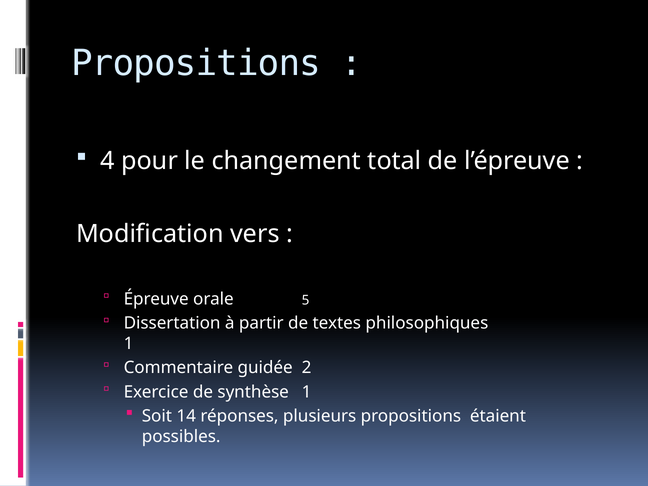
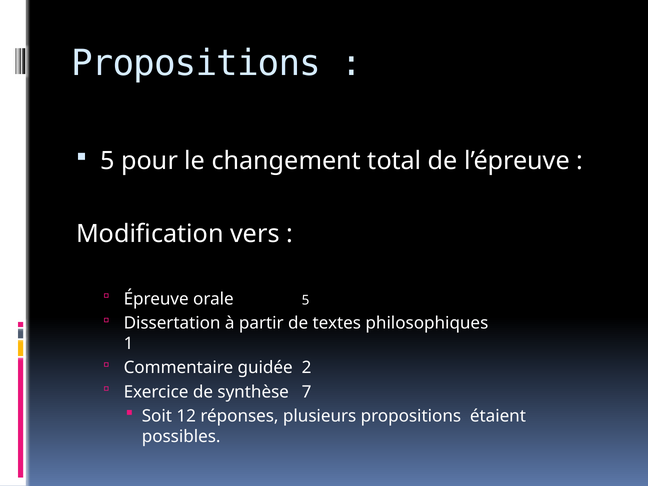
4 at (108, 161): 4 -> 5
synthèse 1: 1 -> 7
14: 14 -> 12
